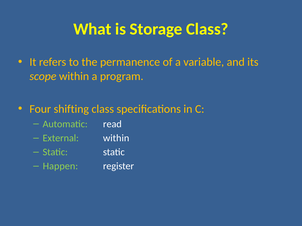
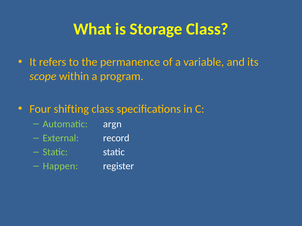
read: read -> argn
External within: within -> record
